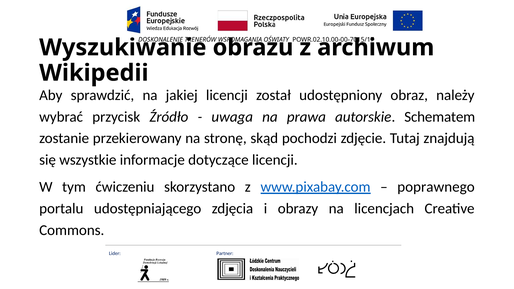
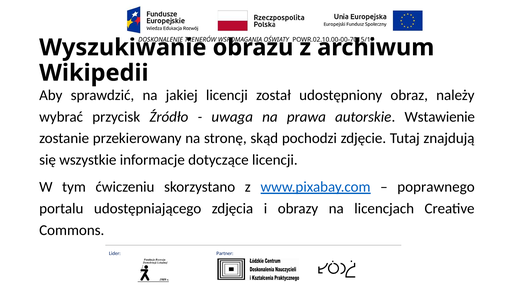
Schematem: Schematem -> Wstawienie
